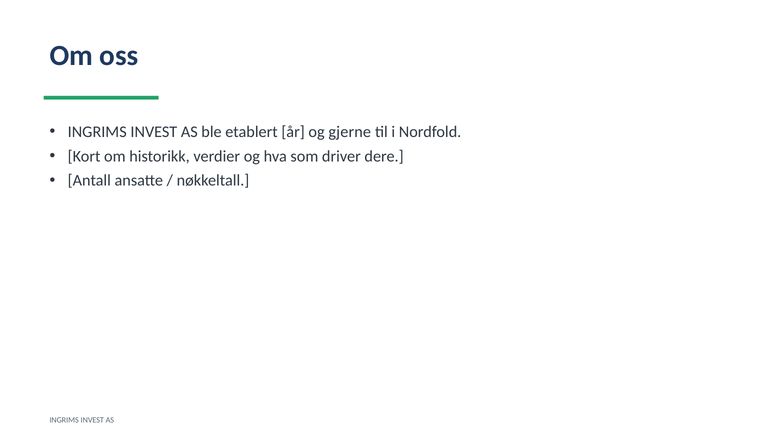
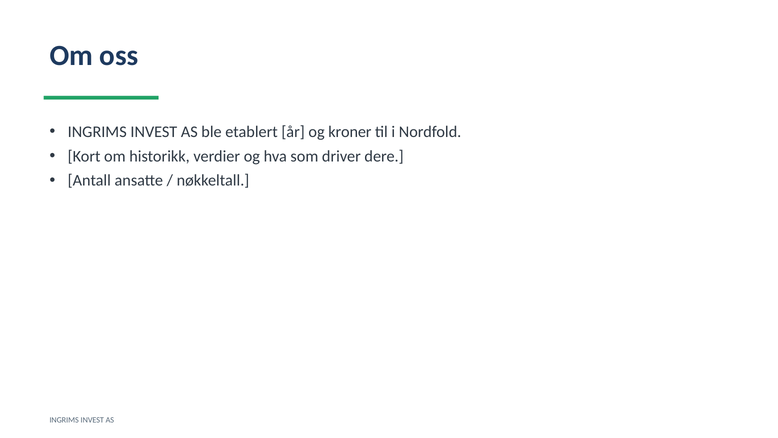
gjerne: gjerne -> kroner
